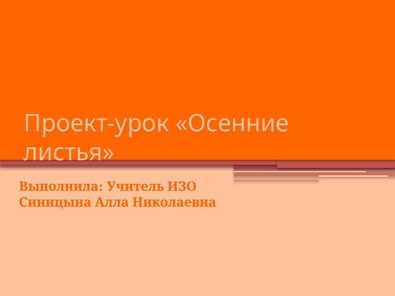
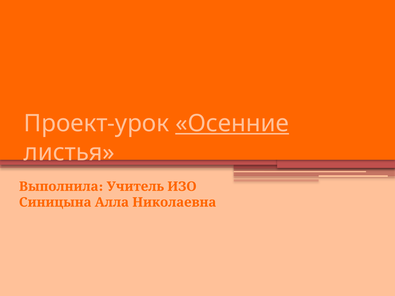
Осенние underline: none -> present
